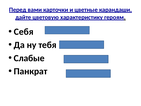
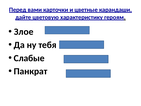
Себя: Себя -> Злое
